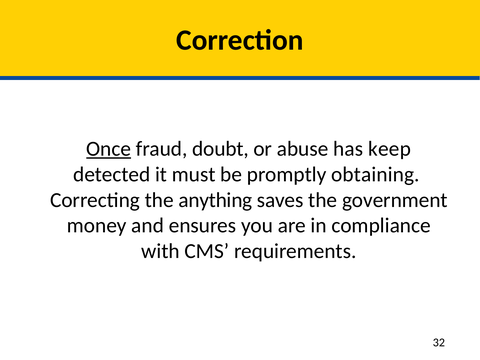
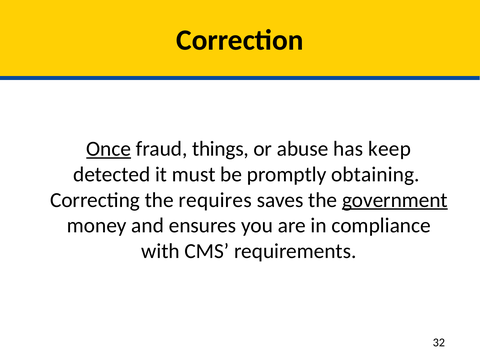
doubt: doubt -> things
anything: anything -> requires
government underline: none -> present
